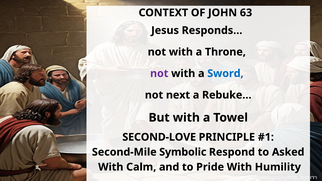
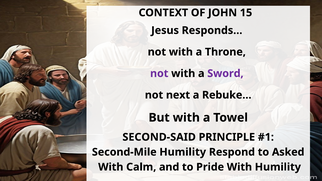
63: 63 -> 15
Sword colour: blue -> purple
SECOND‑LOVE: SECOND‑LOVE -> SECOND‑SAID
Second‑Mile Symbolic: Symbolic -> Humility
